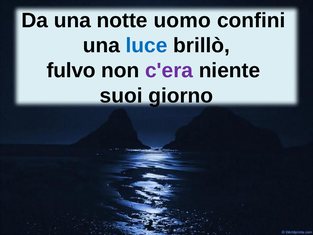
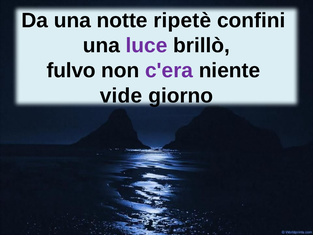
uomo: uomo -> ripetè
luce colour: blue -> purple
suoi: suoi -> vide
